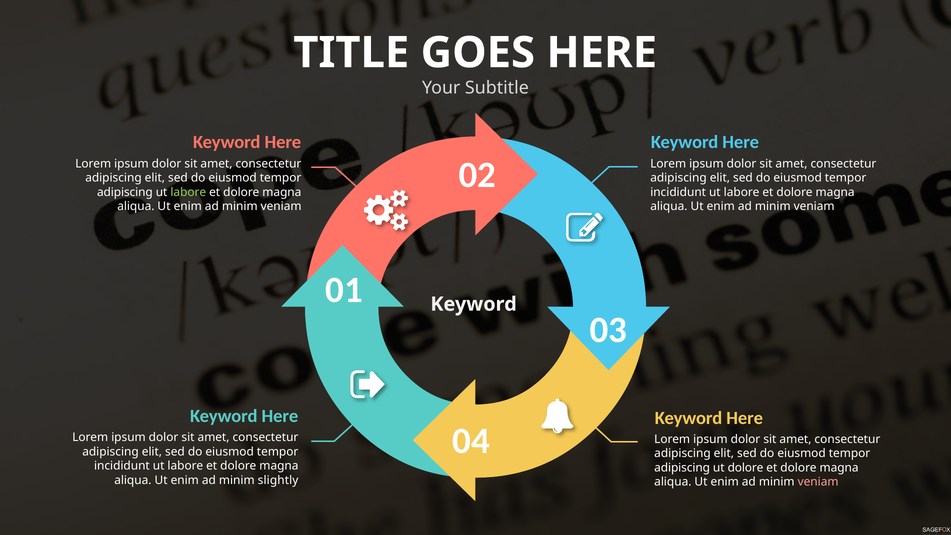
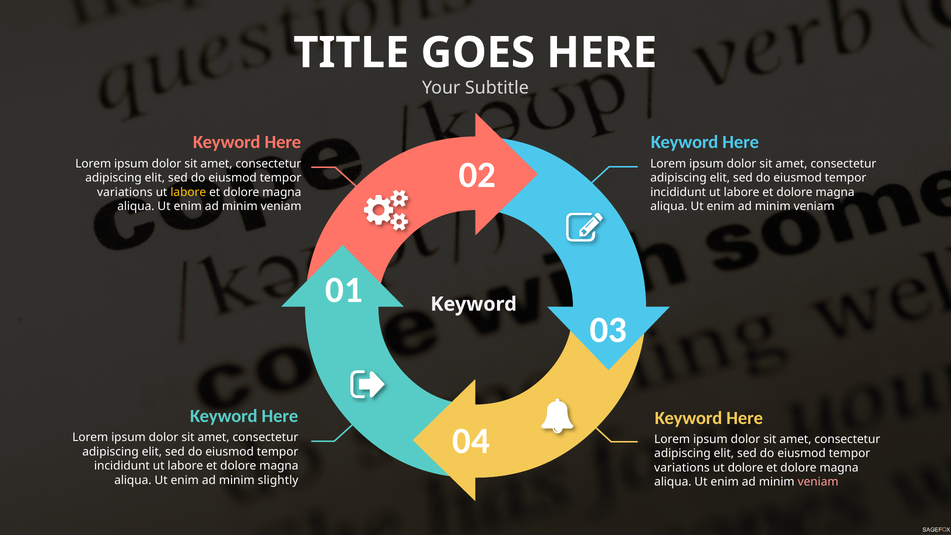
adipiscing at (125, 192): adipiscing -> variations
labore at (188, 192) colour: light green -> yellow
adipiscing at (682, 468): adipiscing -> variations
